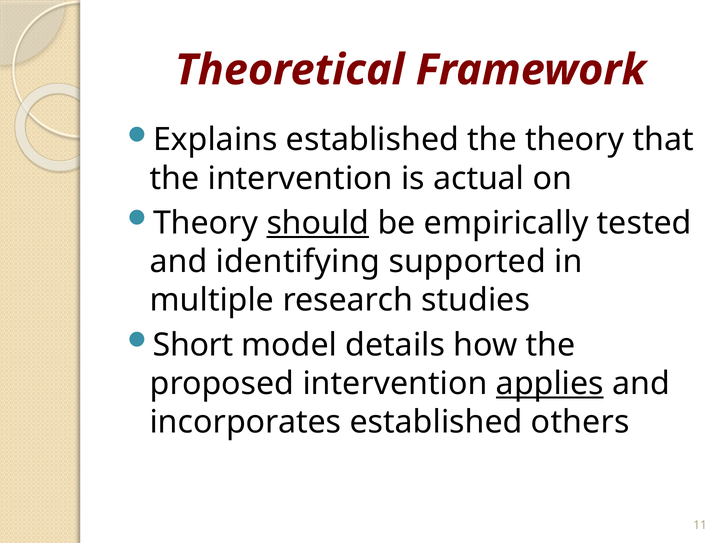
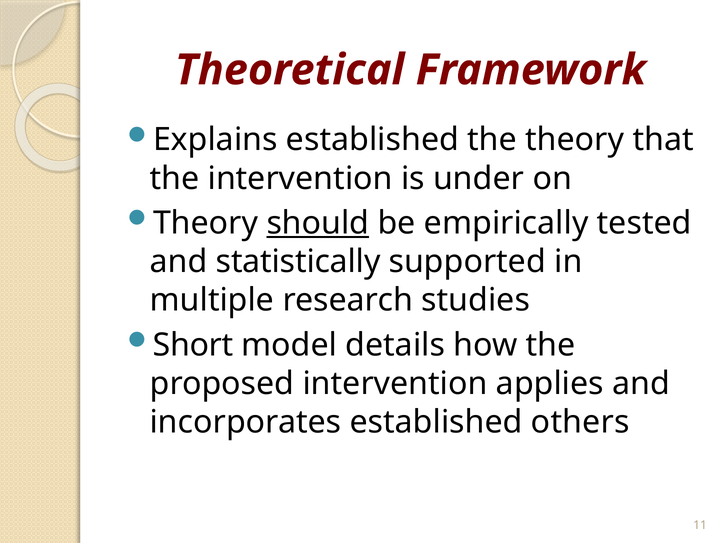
actual: actual -> under
identifying: identifying -> statistically
applies underline: present -> none
